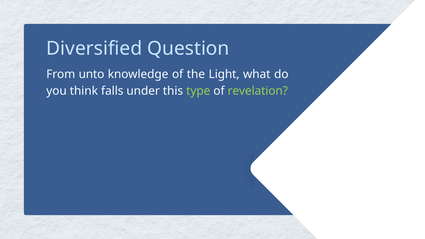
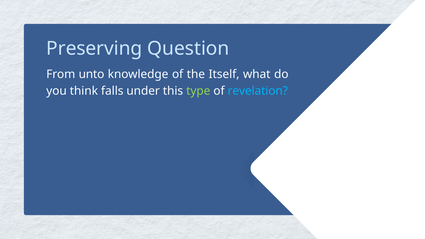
Diversified: Diversified -> Preserving
Light: Light -> Itself
revelation colour: light green -> light blue
